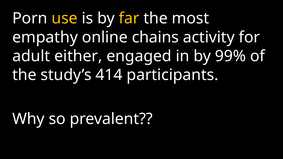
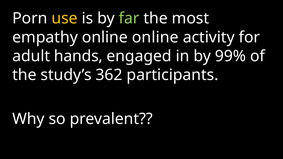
far colour: yellow -> light green
online chains: chains -> online
either: either -> hands
414: 414 -> 362
